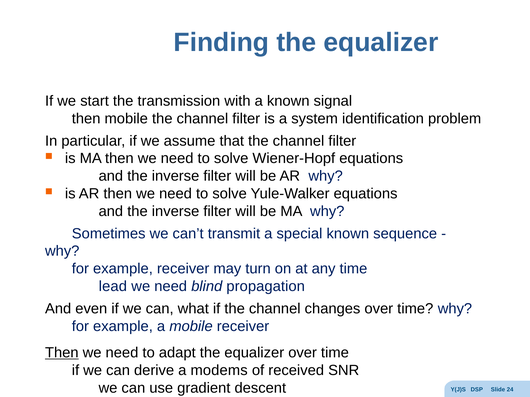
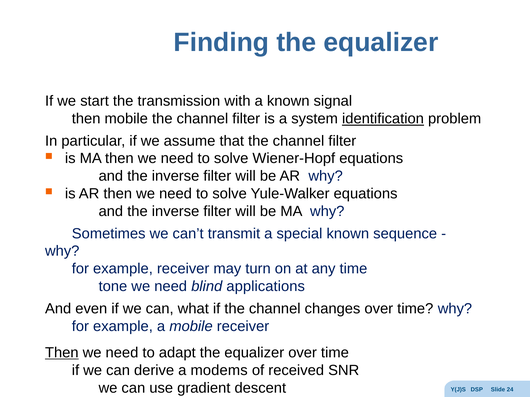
identification underline: none -> present
lead: lead -> tone
propagation: propagation -> applications
